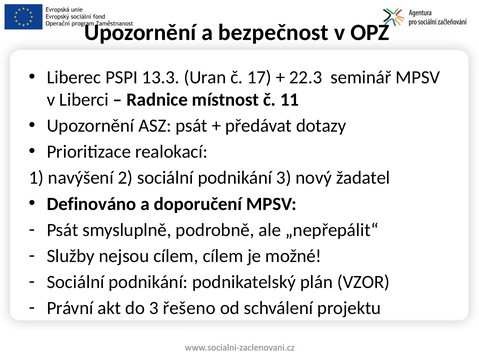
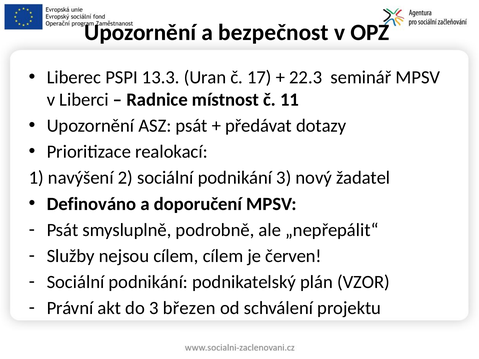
možné: možné -> červen
řešeno: řešeno -> březen
